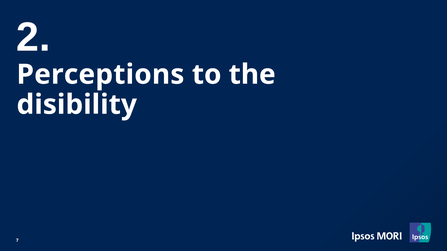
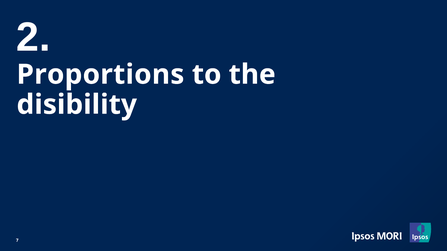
Perceptions: Perceptions -> Proportions
